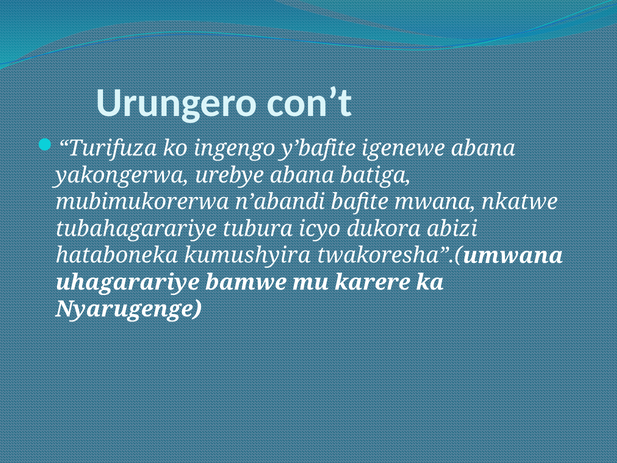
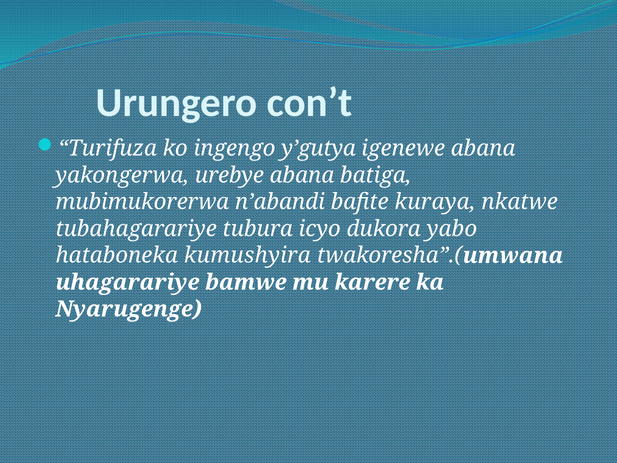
y’bafite: y’bafite -> y’gutya
mwana: mwana -> kuraya
abizi: abizi -> yabo
